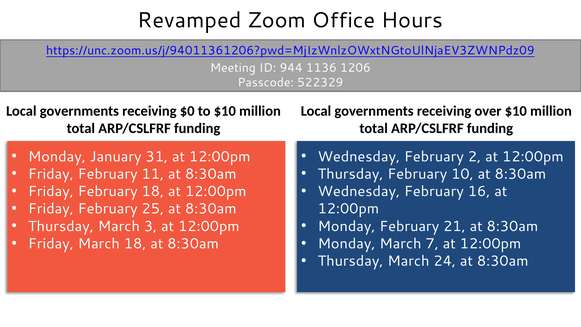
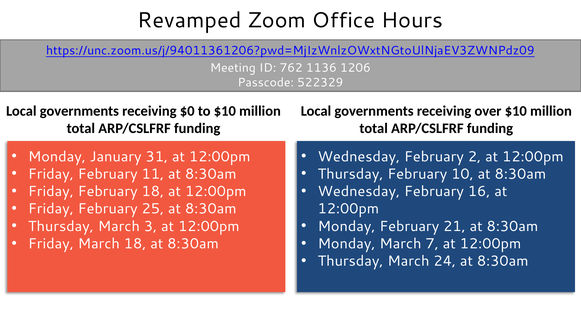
944: 944 -> 762
